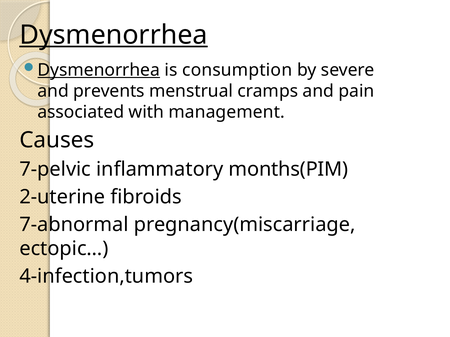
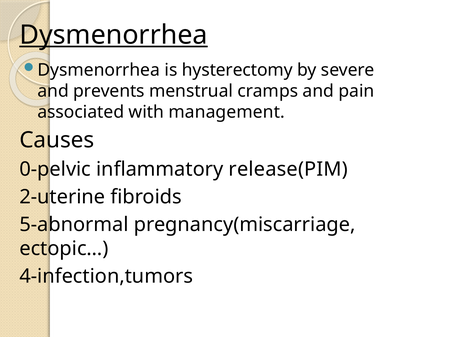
Dysmenorrhea at (99, 70) underline: present -> none
consumption: consumption -> hysterectomy
7-pelvic: 7-pelvic -> 0-pelvic
months(PIM: months(PIM -> release(PIM
7-abnormal: 7-abnormal -> 5-abnormal
